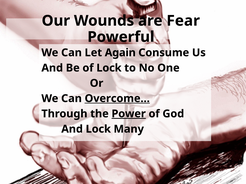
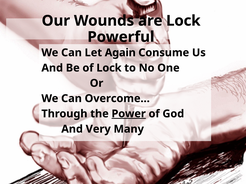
are Fear: Fear -> Lock
Overcome… underline: present -> none
And Lock: Lock -> Very
